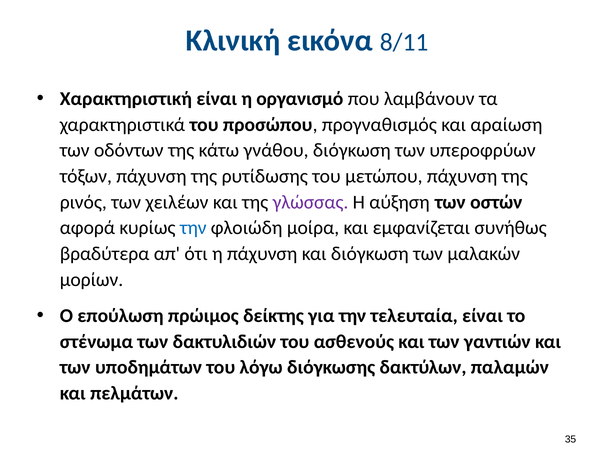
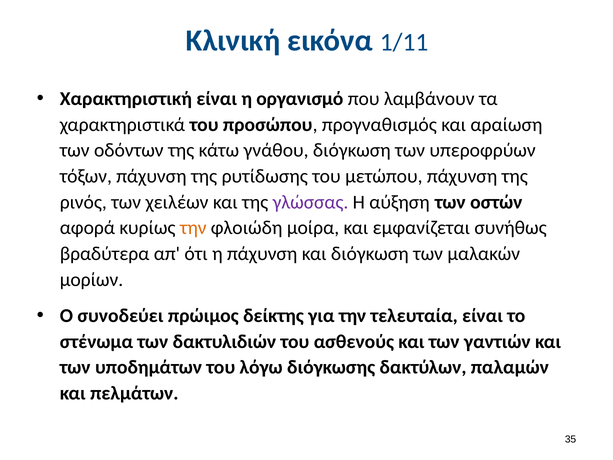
8/11: 8/11 -> 1/11
την at (193, 228) colour: blue -> orange
επούλωση: επούλωση -> συνοδεύει
